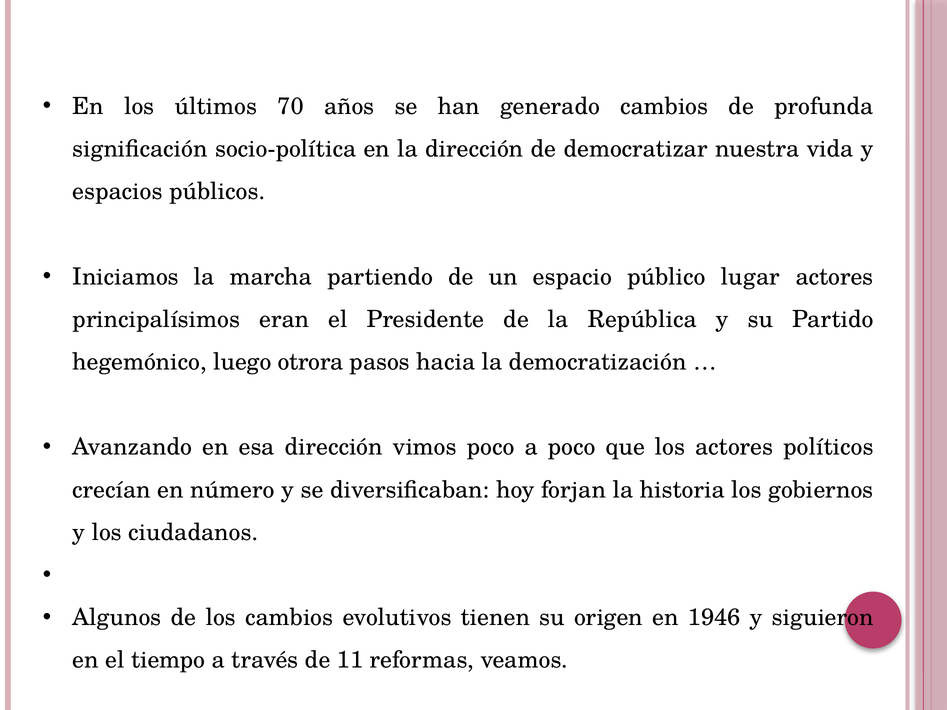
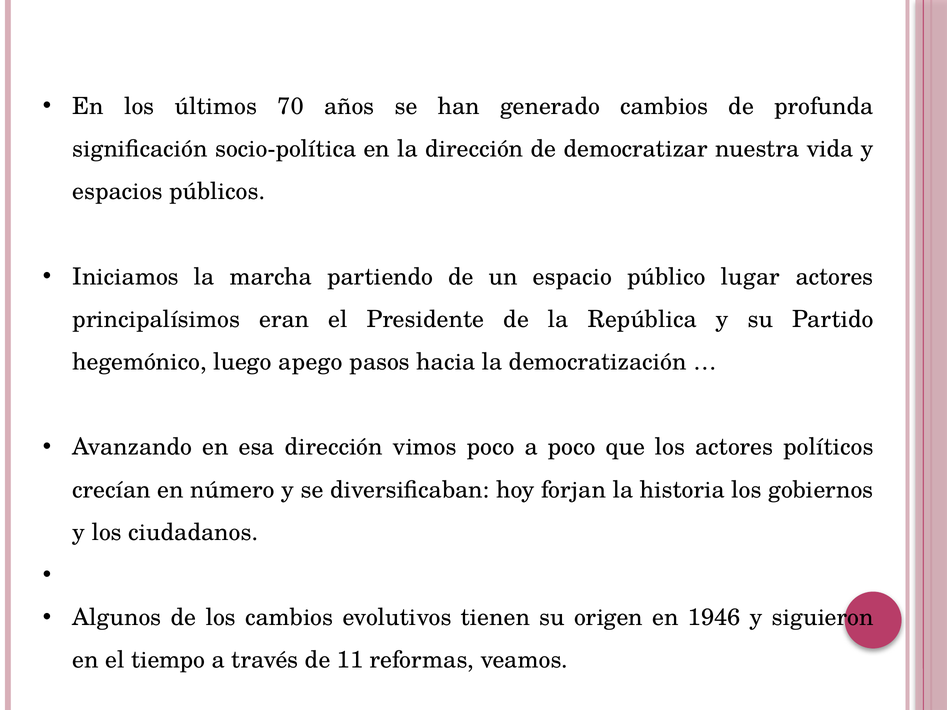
otrora: otrora -> apego
